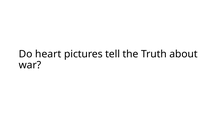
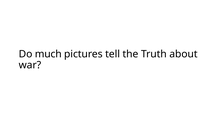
heart: heart -> much
